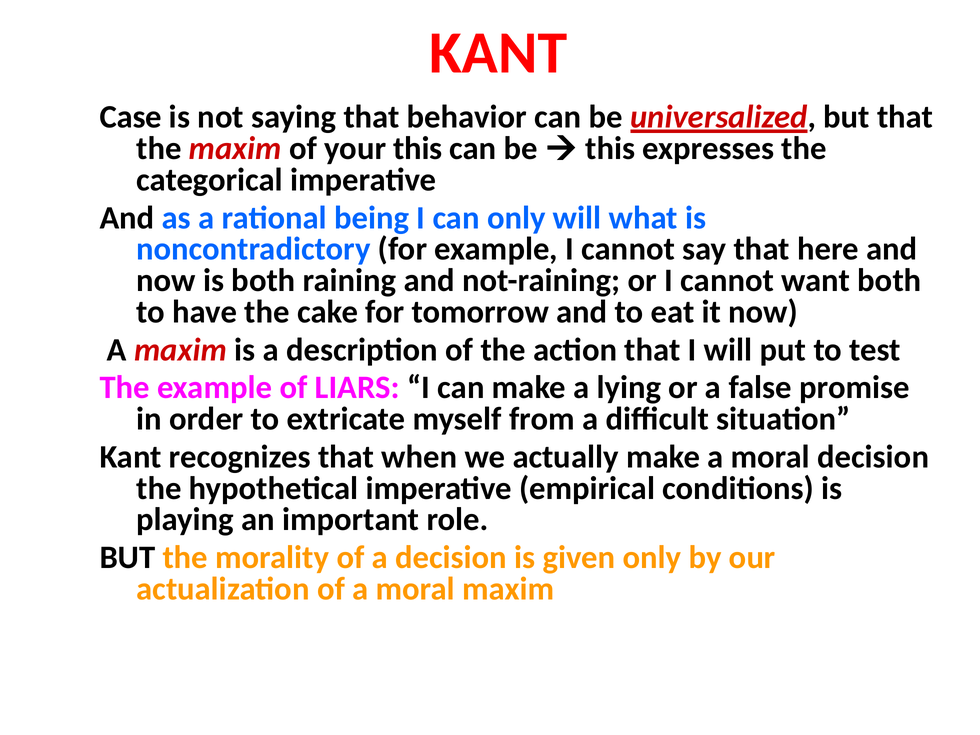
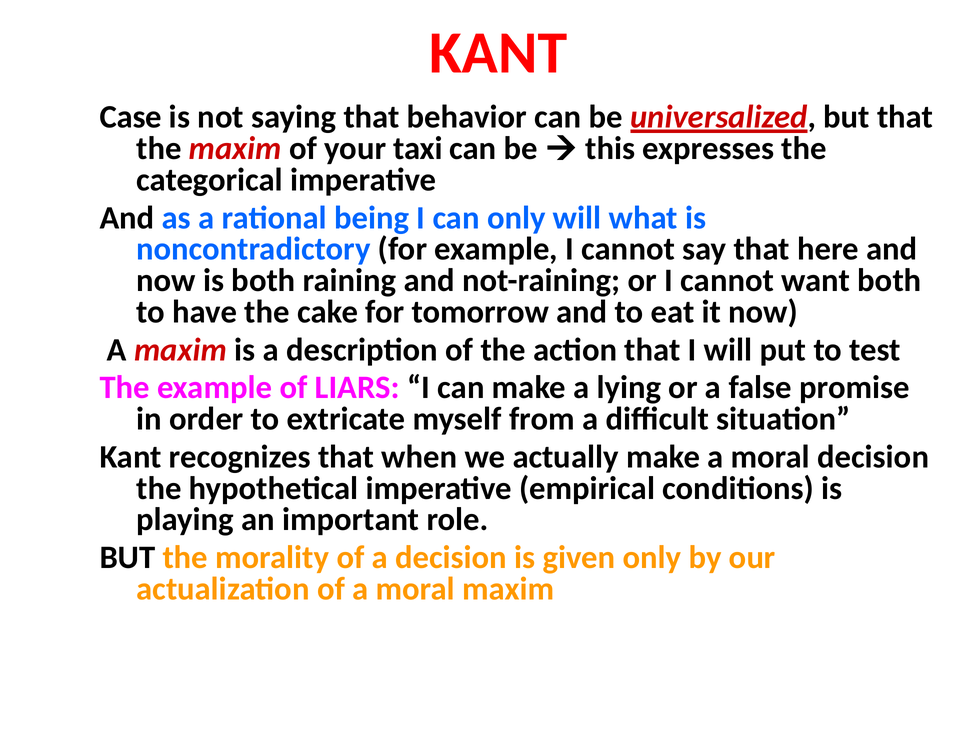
your this: this -> taxi
